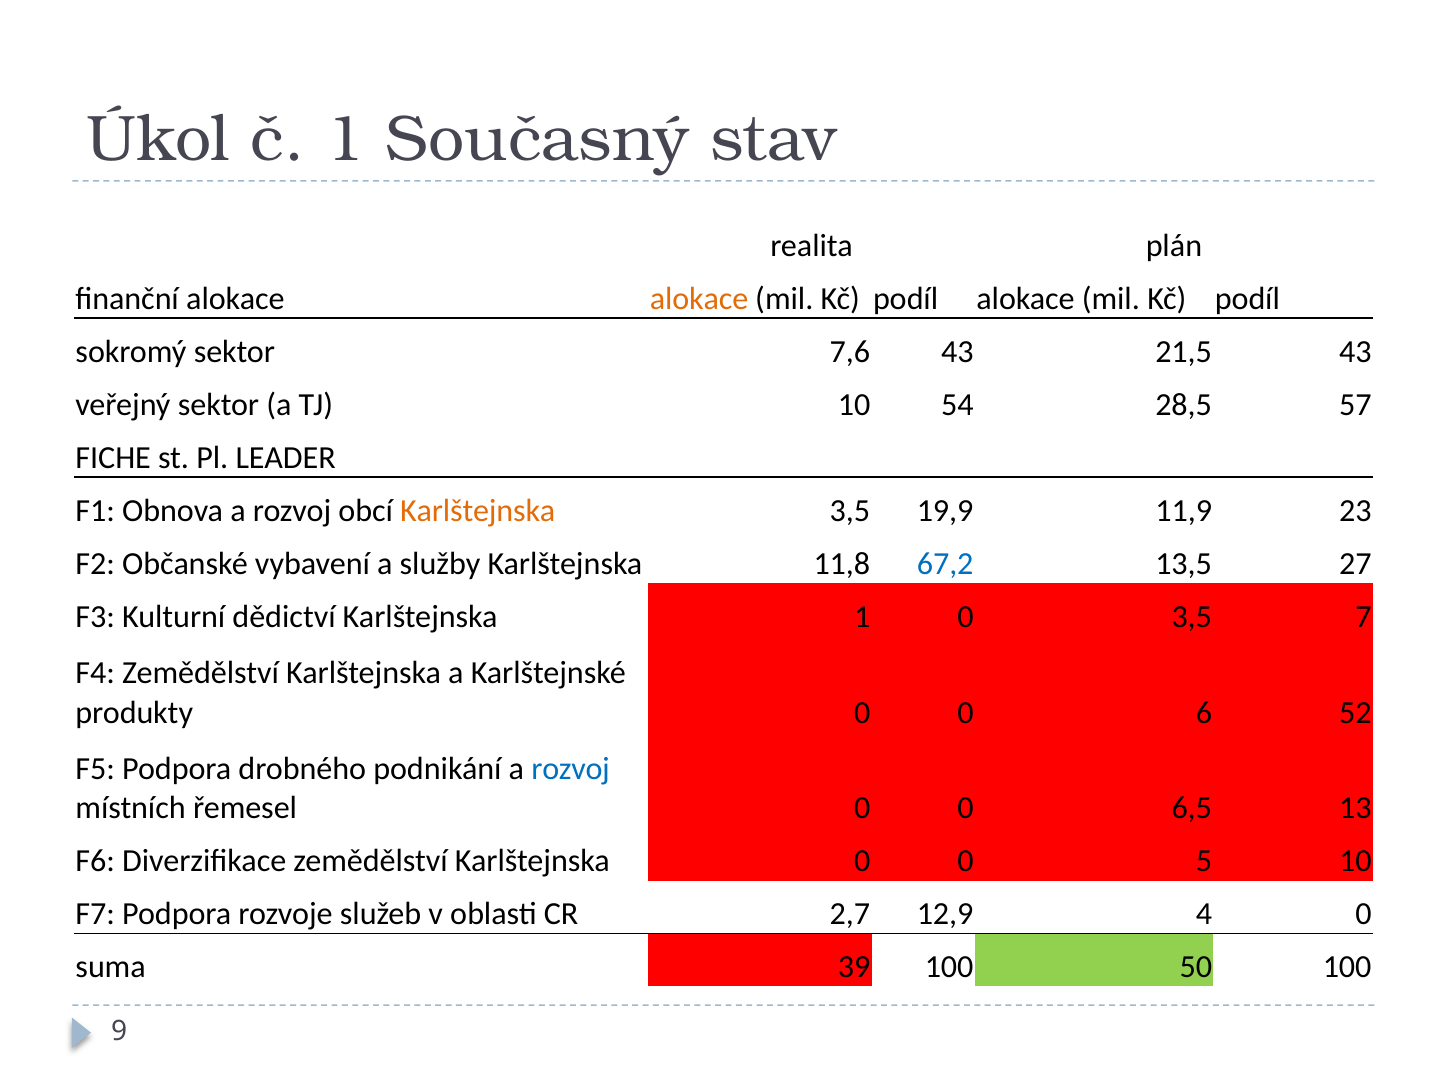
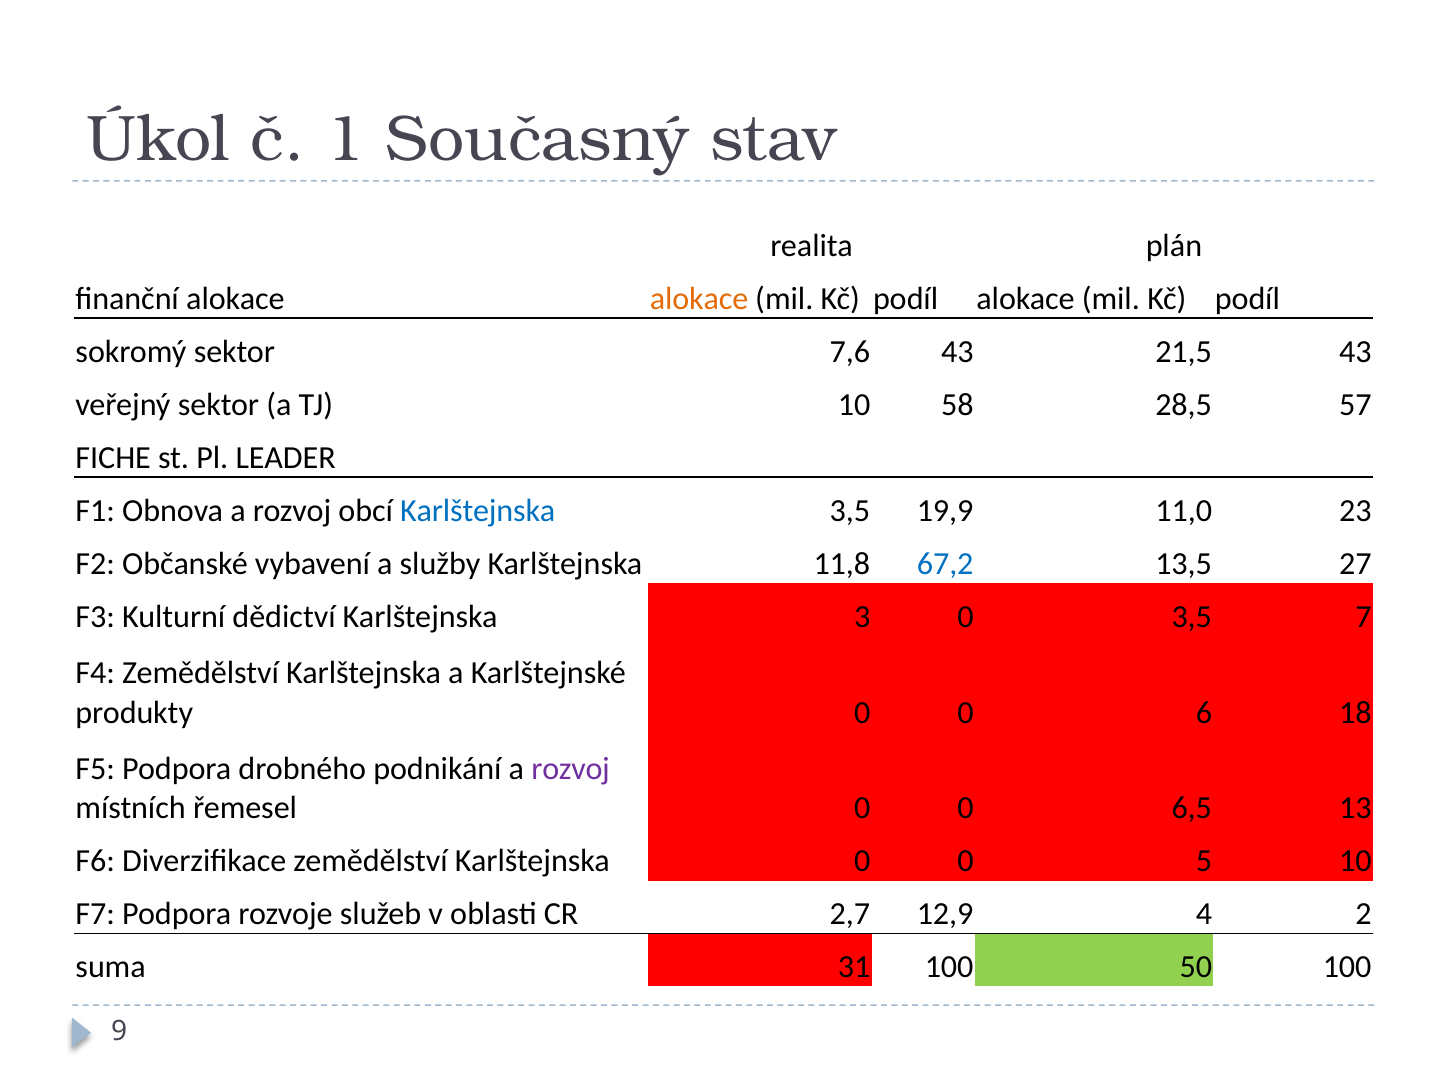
54: 54 -> 58
Karlštejnska at (478, 511) colour: orange -> blue
11,9: 11,9 -> 11,0
Karlštejnska 1: 1 -> 3
52: 52 -> 18
rozvoj at (571, 769) colour: blue -> purple
4 0: 0 -> 2
39: 39 -> 31
